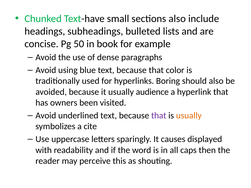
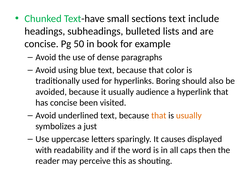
sections also: also -> text
has owners: owners -> concise
that at (159, 116) colour: purple -> orange
cite: cite -> just
